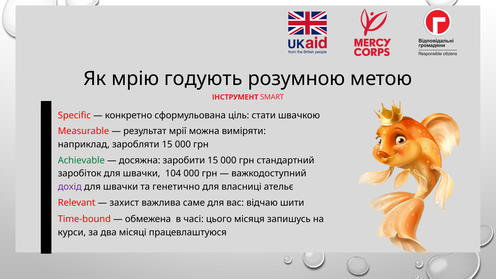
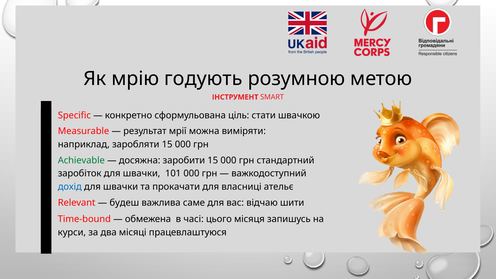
104: 104 -> 101
дохід colour: purple -> blue
генетично: генетично -> прокачати
захист: захист -> будеш
